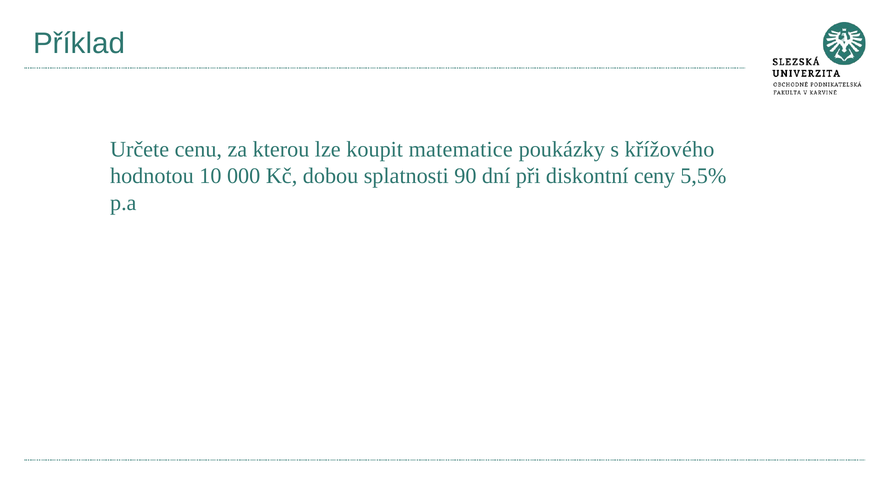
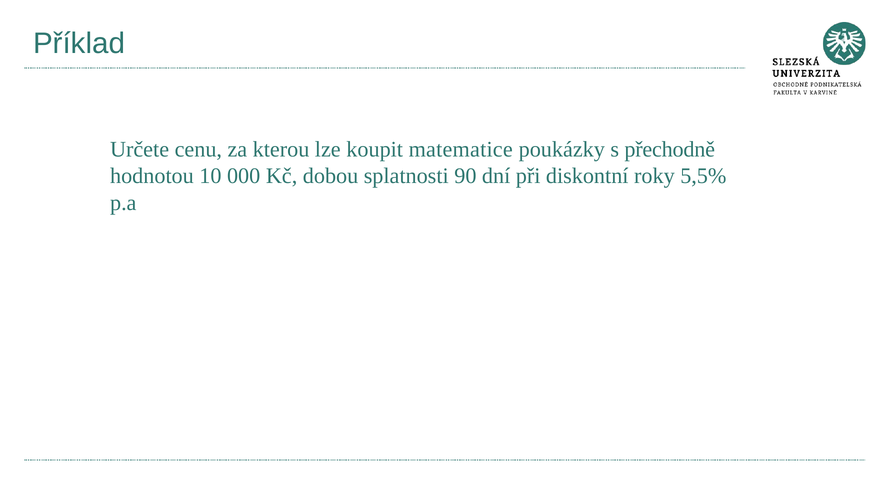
křížového: křížového -> přechodně
ceny: ceny -> roky
